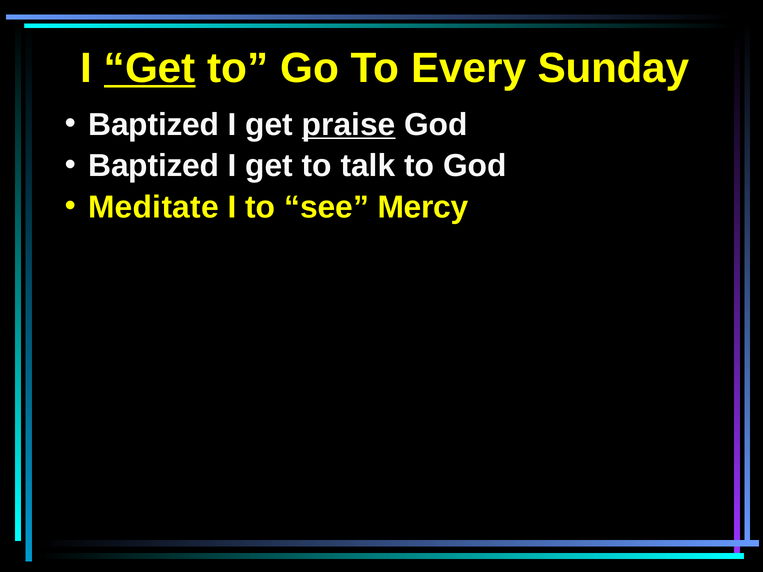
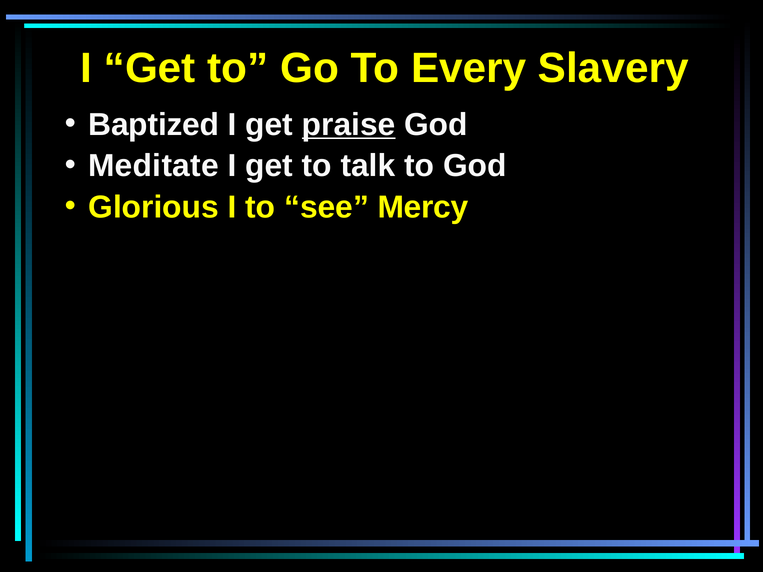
Get at (150, 68) underline: present -> none
Sunday: Sunday -> Slavery
Baptized at (154, 166): Baptized -> Meditate
Meditate: Meditate -> Glorious
